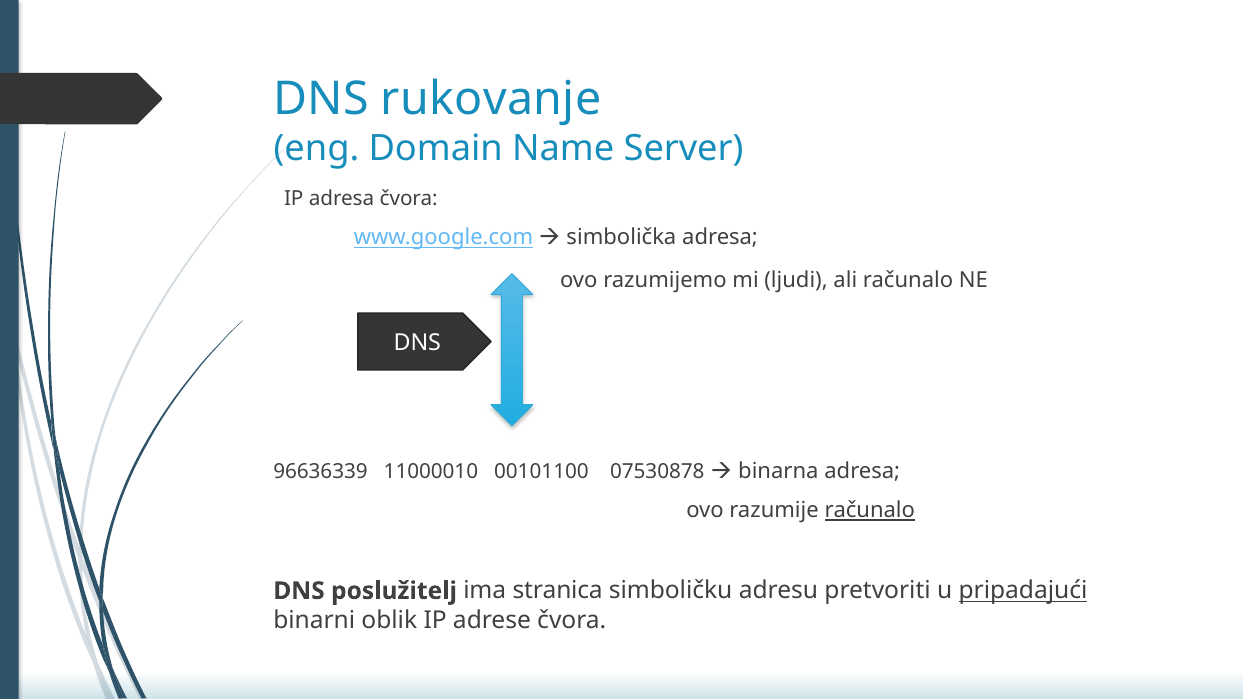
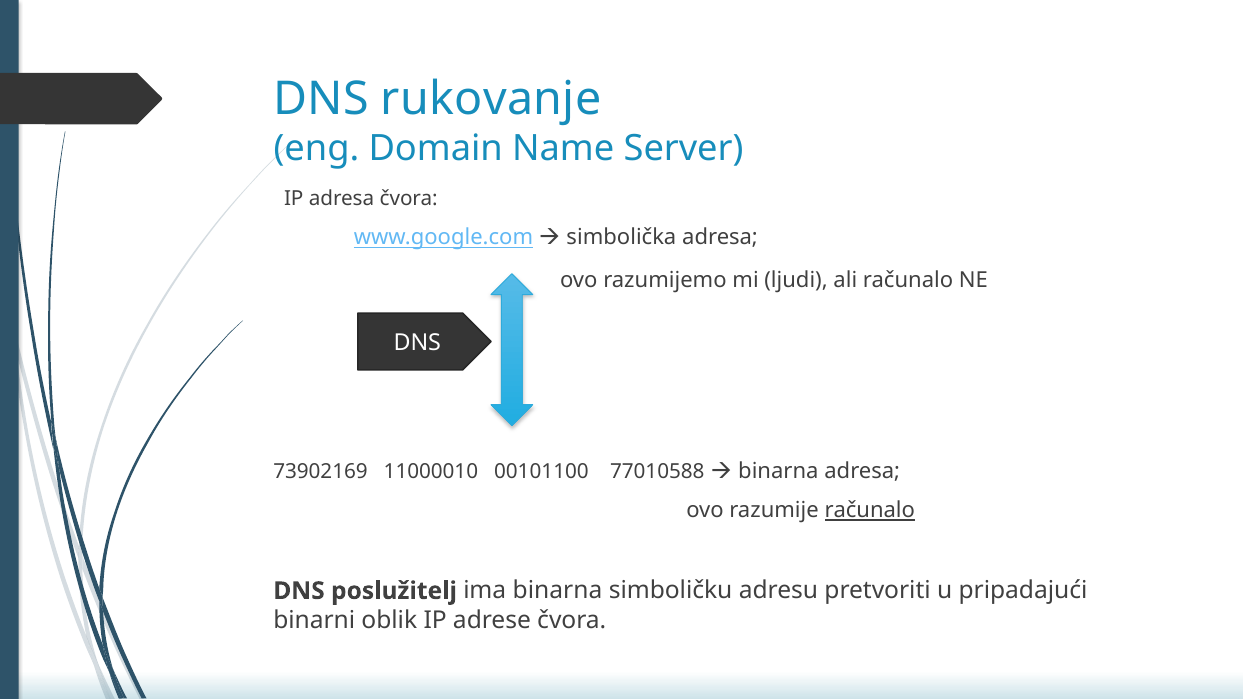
96636339: 96636339 -> 73902169
07530878: 07530878 -> 77010588
ima stranica: stranica -> binarna
pripadajući underline: present -> none
